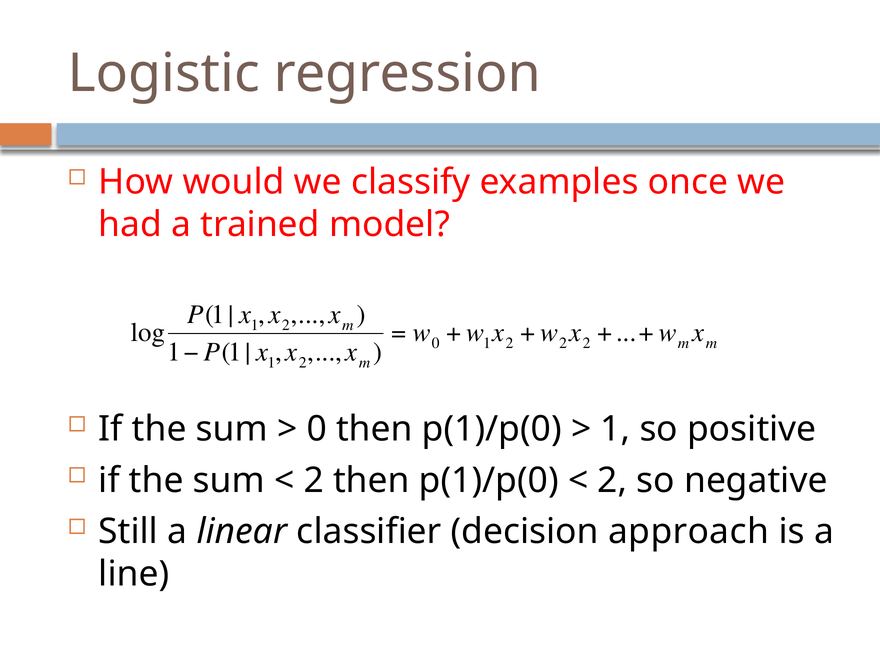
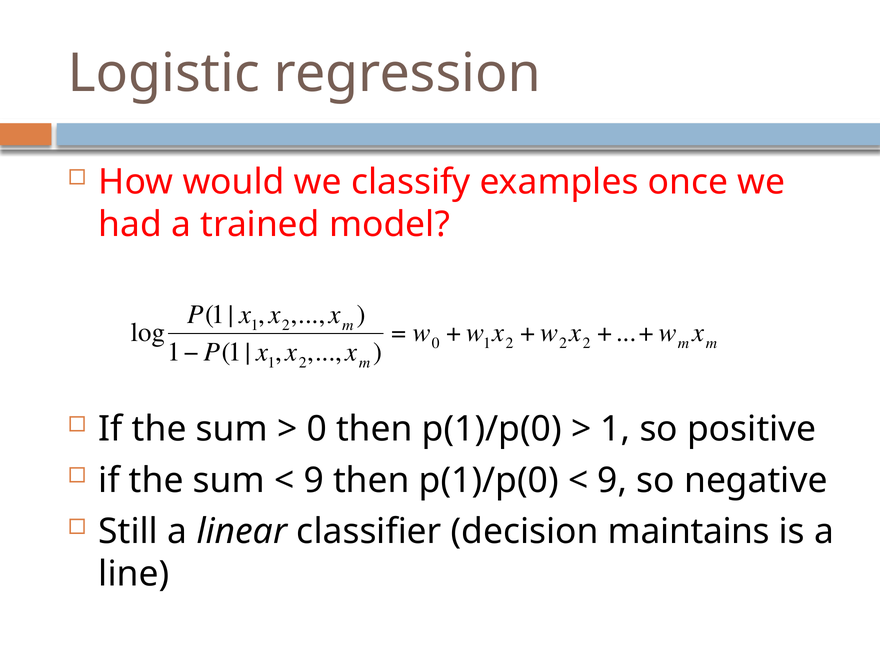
2 at (314, 480): 2 -> 9
2 at (612, 480): 2 -> 9
approach: approach -> maintains
